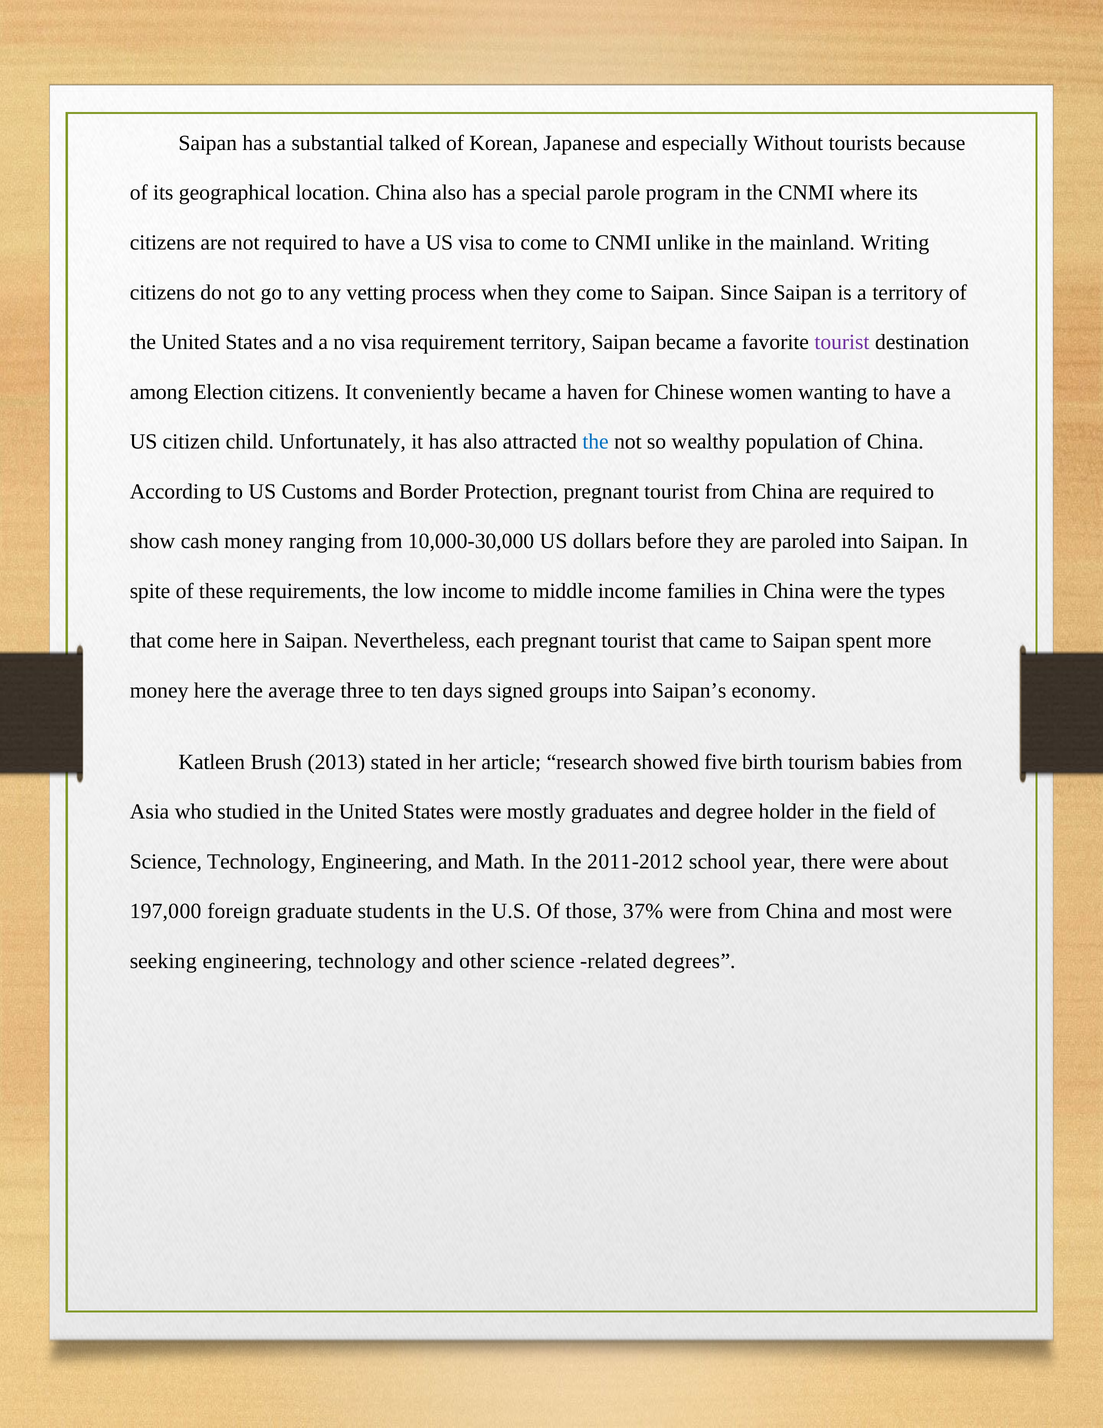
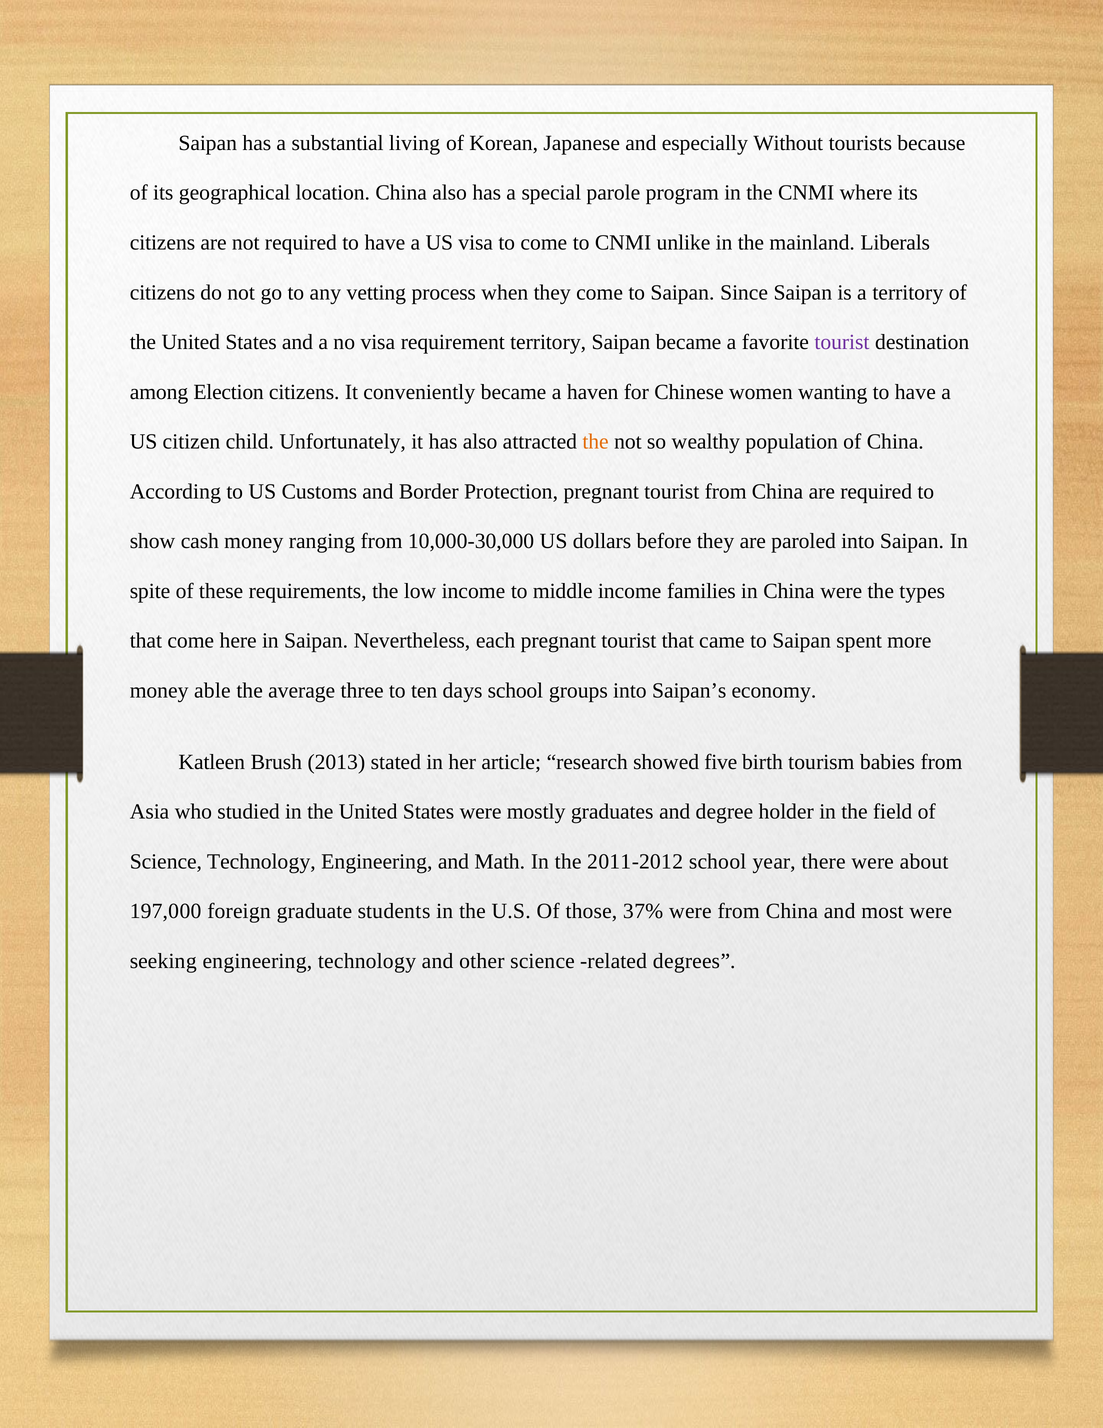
talked: talked -> living
Writing: Writing -> Liberals
the at (596, 441) colour: blue -> orange
money here: here -> able
days signed: signed -> school
